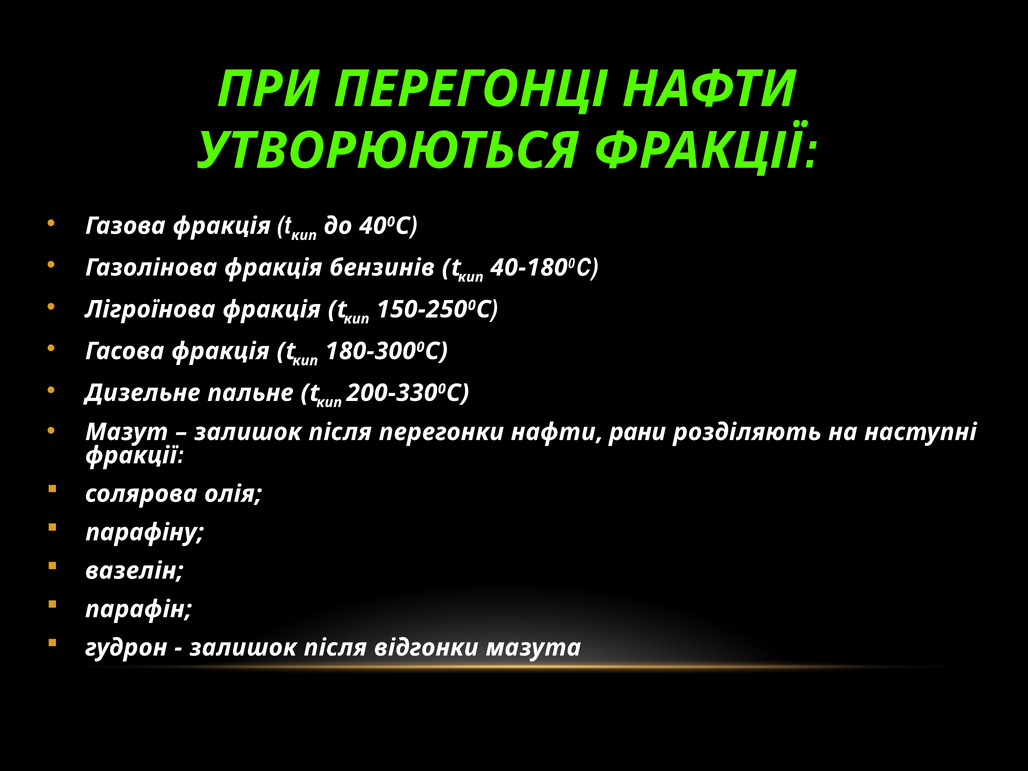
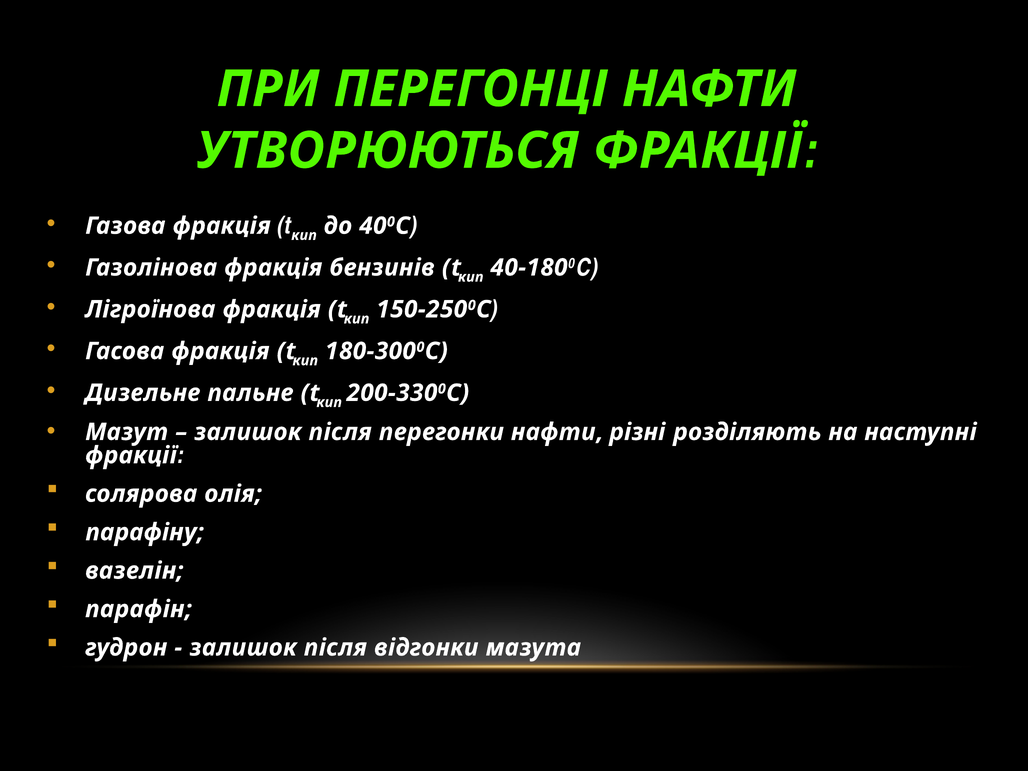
рани: рани -> різні
